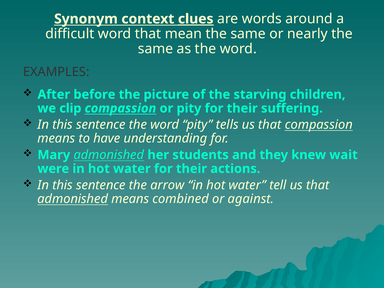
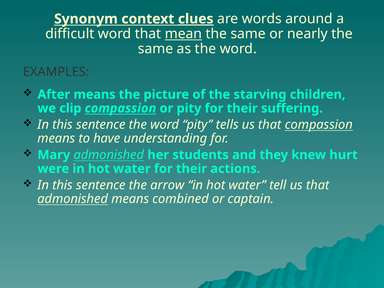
mean underline: none -> present
After before: before -> means
wait: wait -> hurt
against: against -> captain
